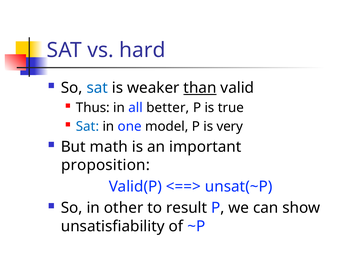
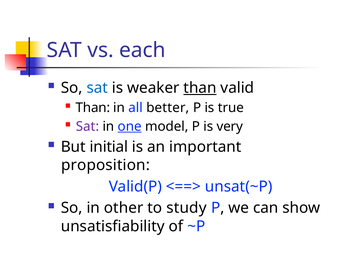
hard: hard -> each
Thus at (93, 108): Thus -> Than
Sat at (87, 126) colour: blue -> purple
one underline: none -> present
math: math -> initial
result: result -> study
